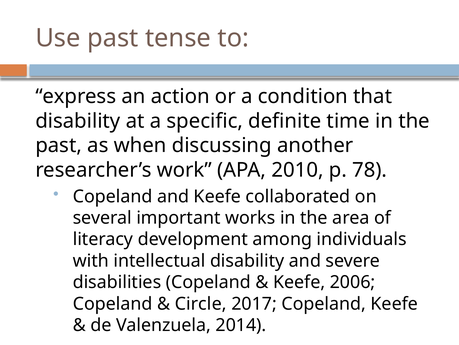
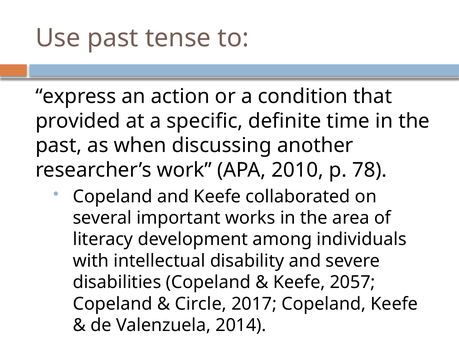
disability at (78, 121): disability -> provided
2006: 2006 -> 2057
